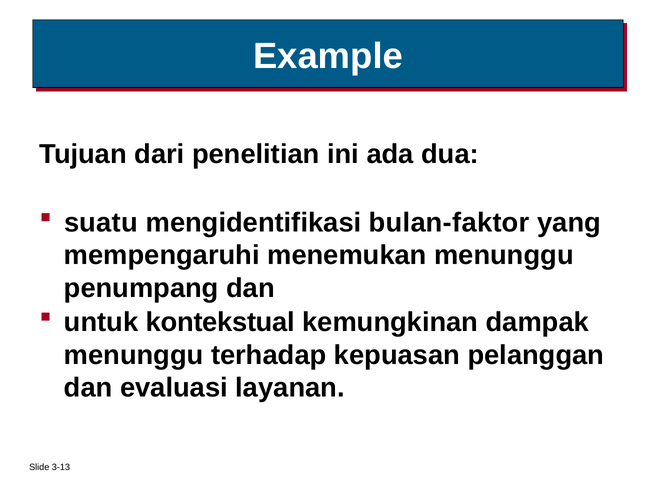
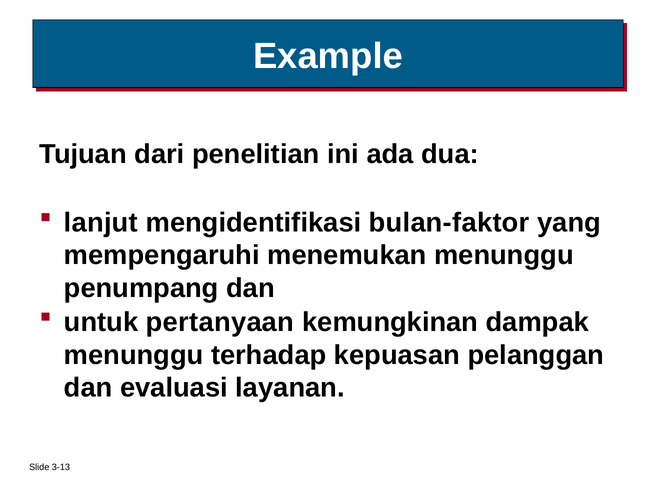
suatu: suatu -> lanjut
kontekstual: kontekstual -> pertanyaan
